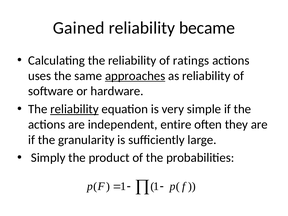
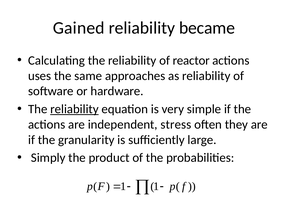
ratings: ratings -> reactor
approaches underline: present -> none
entire: entire -> stress
